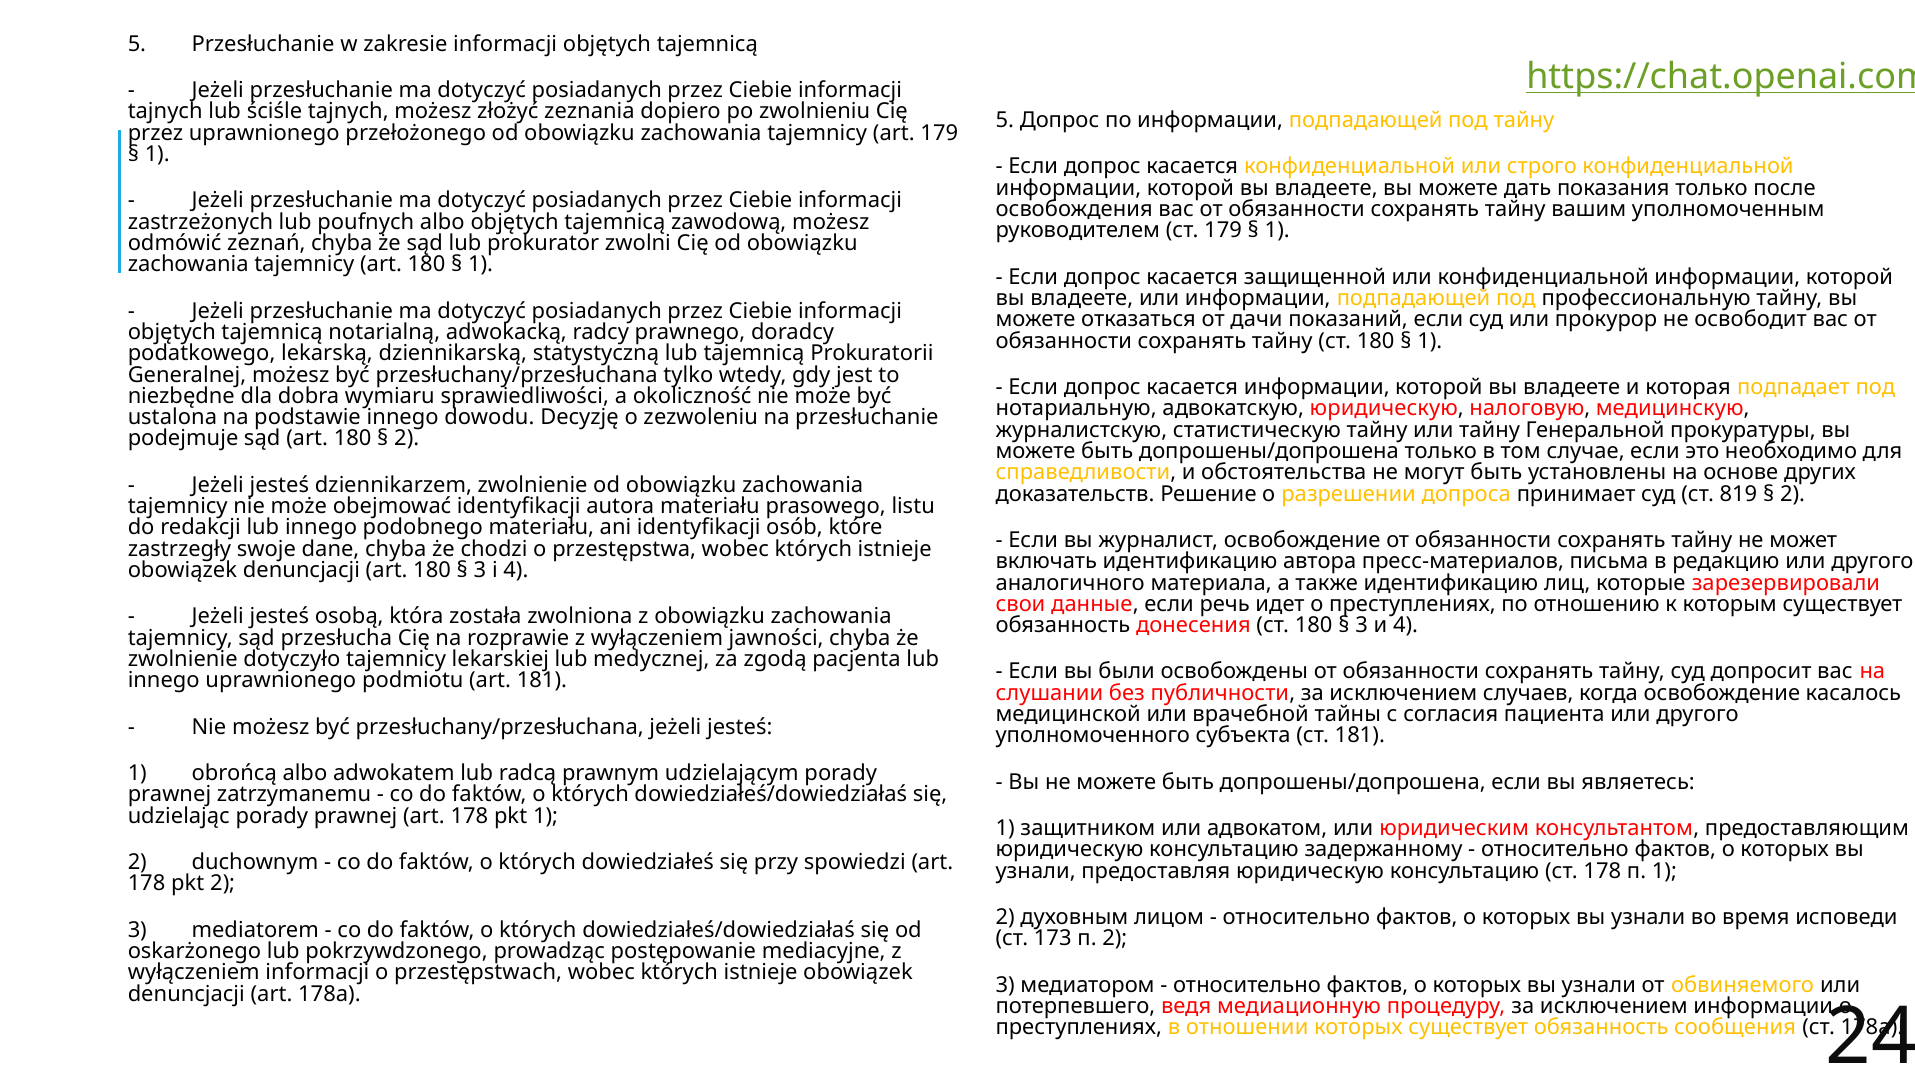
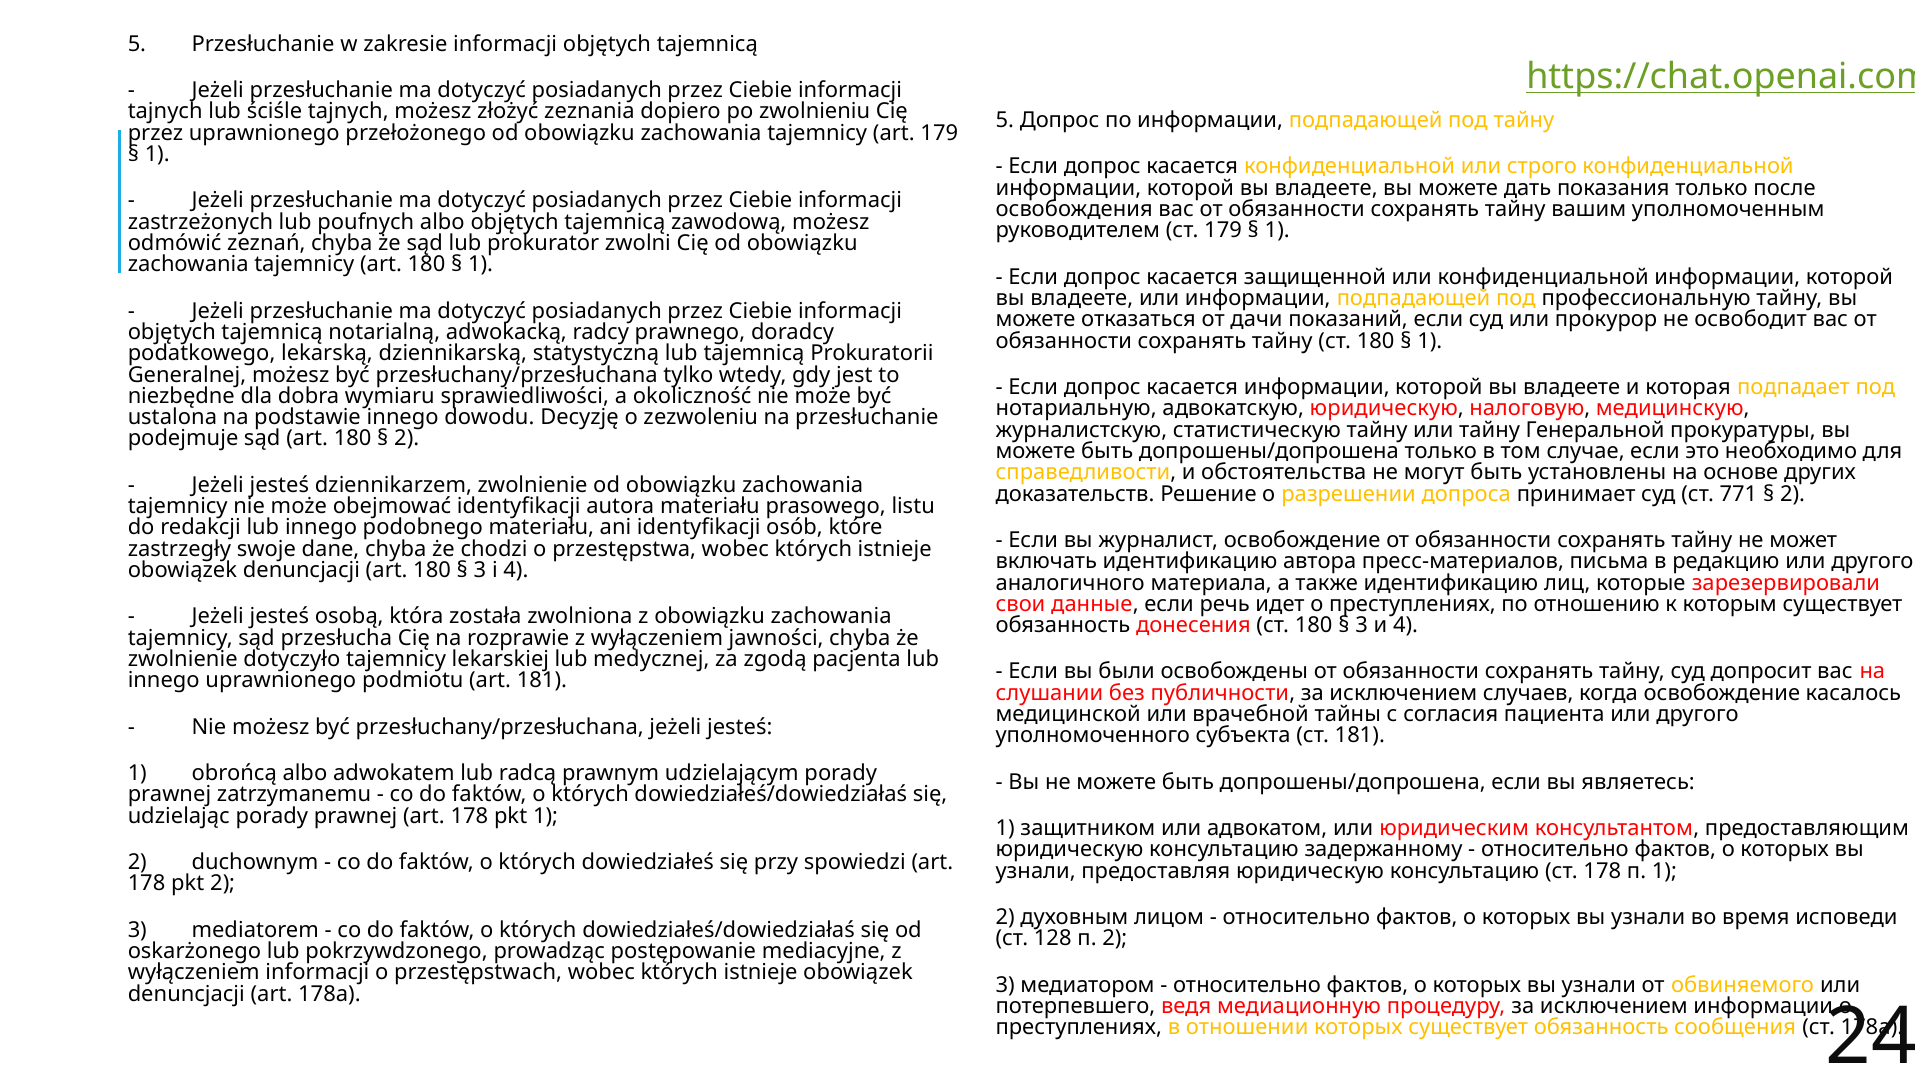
819: 819 -> 771
173: 173 -> 128
